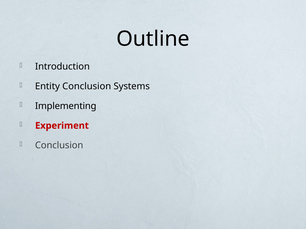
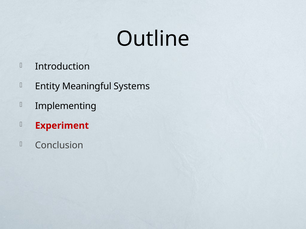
Entity Conclusion: Conclusion -> Meaningful
